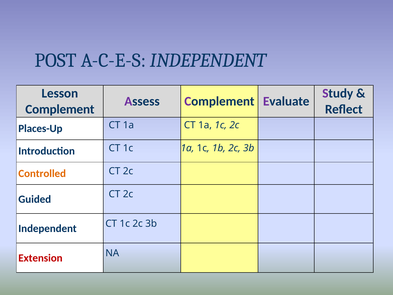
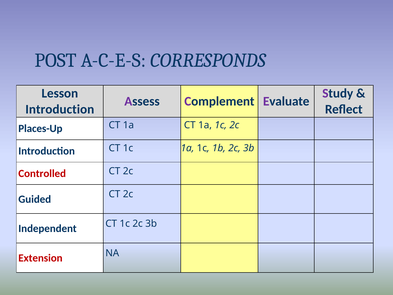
A-C-E-S INDEPENDENT: INDEPENDENT -> CORRESPONDS
Complement at (60, 109): Complement -> Introduction
Controlled colour: orange -> red
